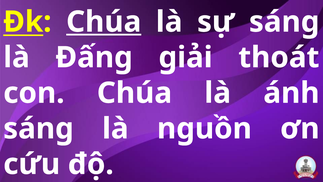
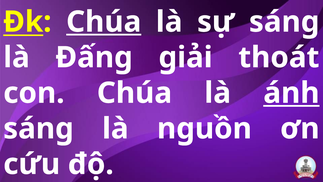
ánh underline: none -> present
